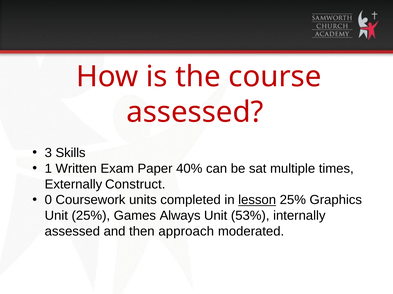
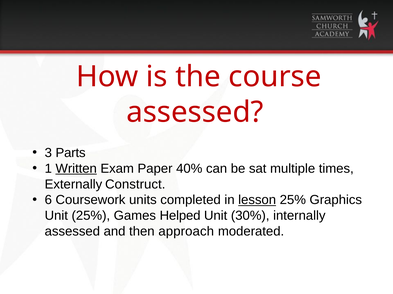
Skills: Skills -> Parts
Written underline: none -> present
0: 0 -> 6
Always: Always -> Helped
53%: 53% -> 30%
